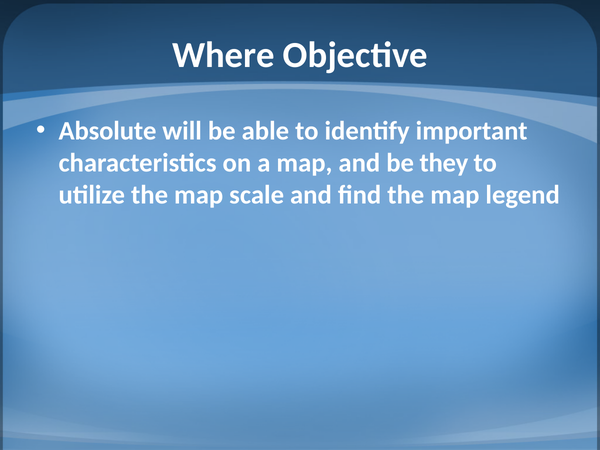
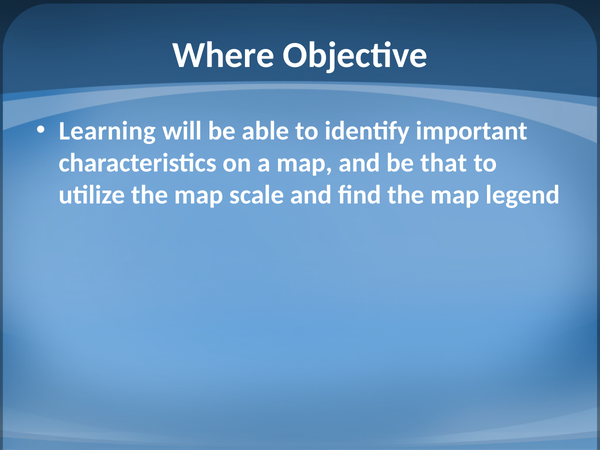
Absolute: Absolute -> Learning
they: they -> that
